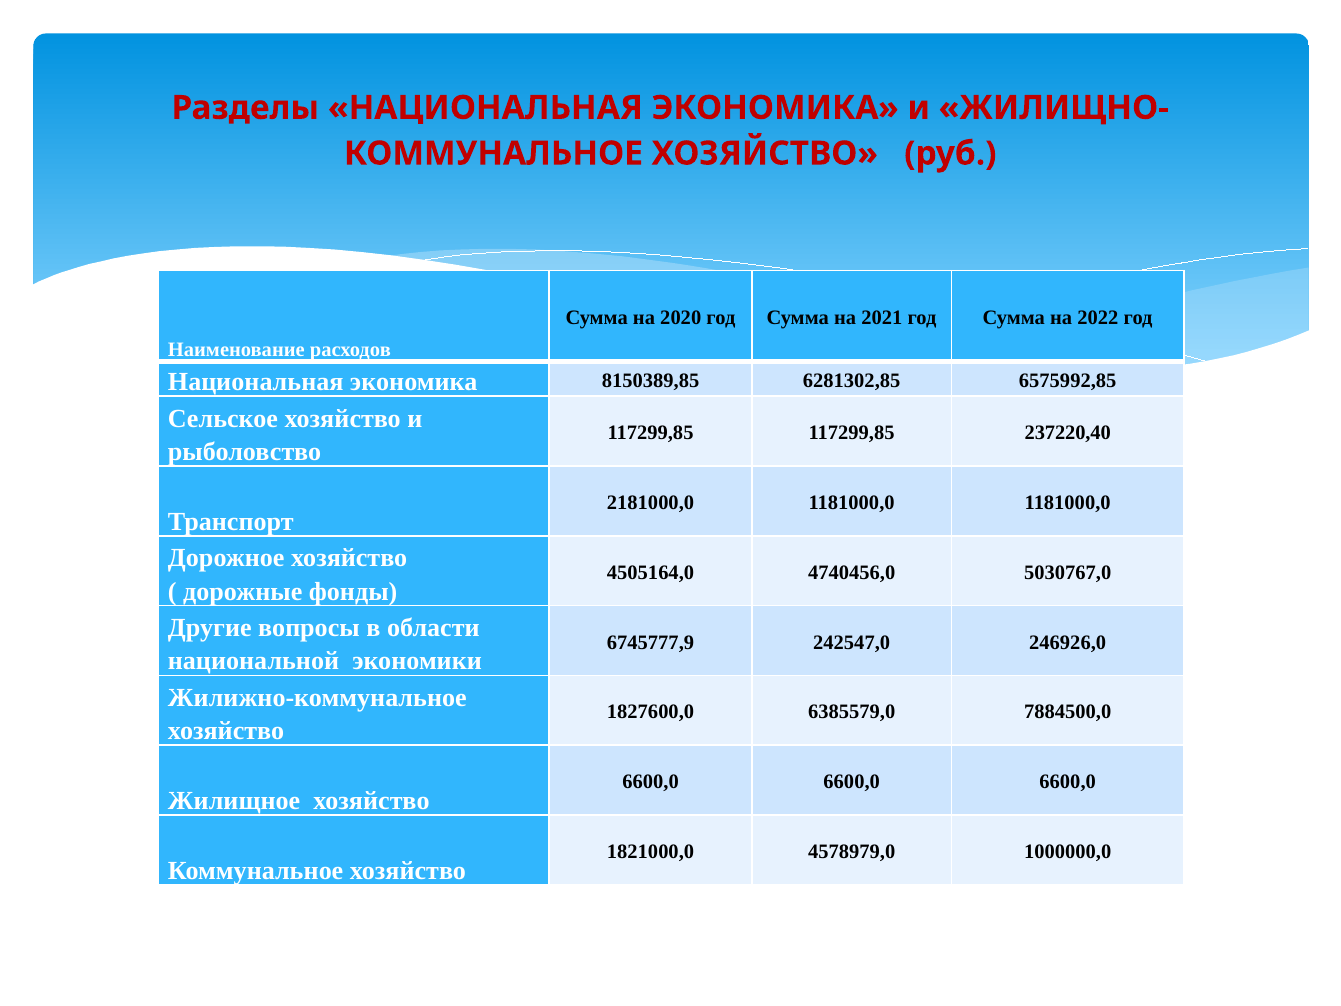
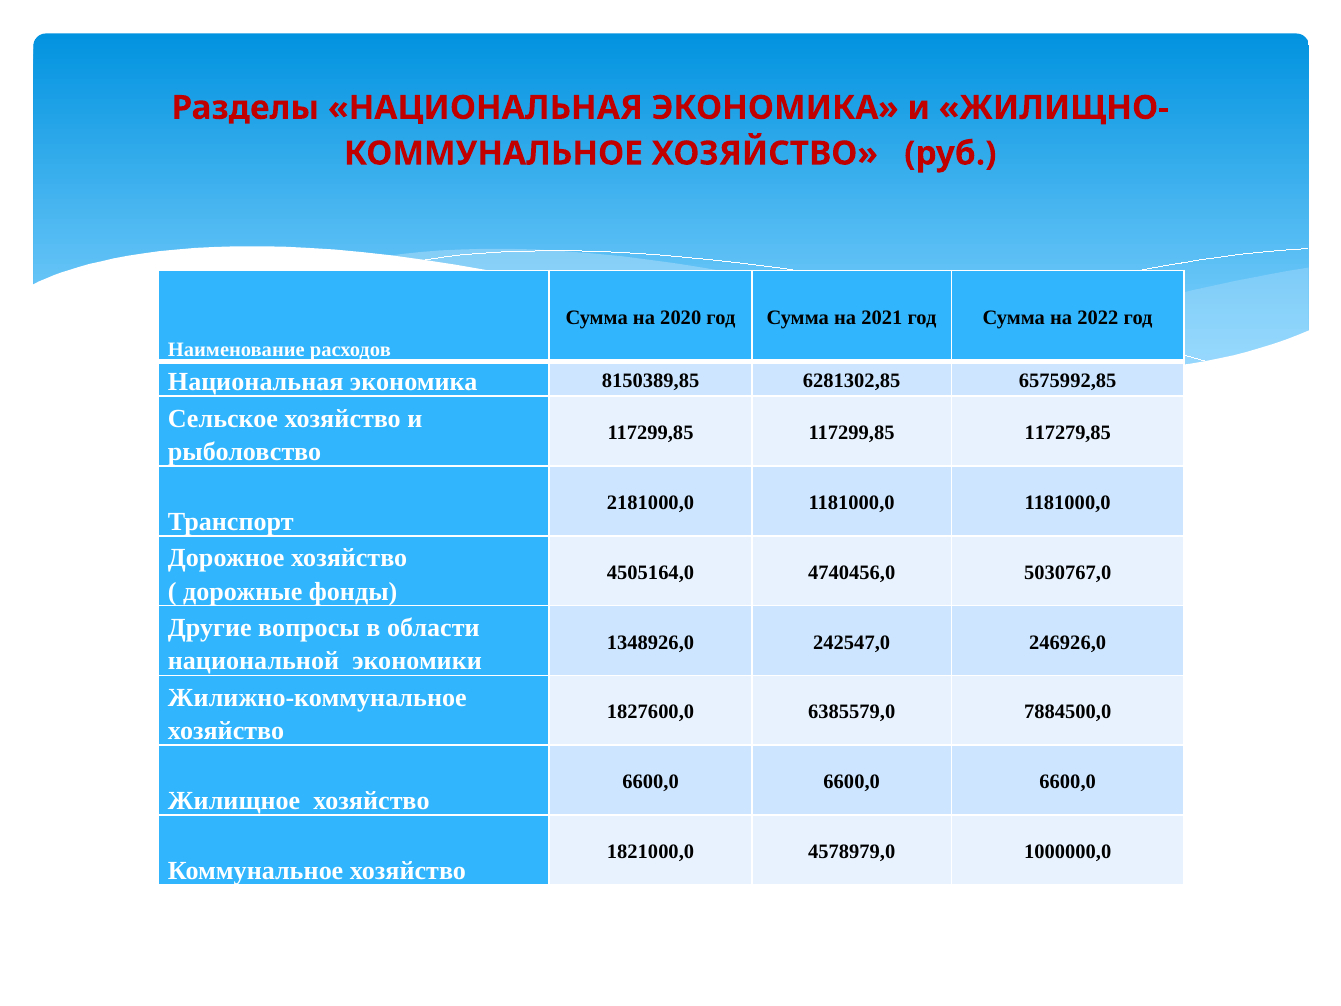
237220,40: 237220,40 -> 117279,85
6745777,9: 6745777,9 -> 1348926,0
